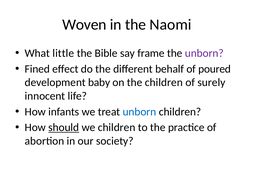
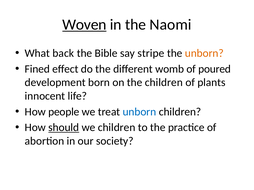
Woven underline: none -> present
little: little -> back
frame: frame -> stripe
unborn at (204, 53) colour: purple -> orange
behalf: behalf -> womb
baby: baby -> born
surely: surely -> plants
infants: infants -> people
